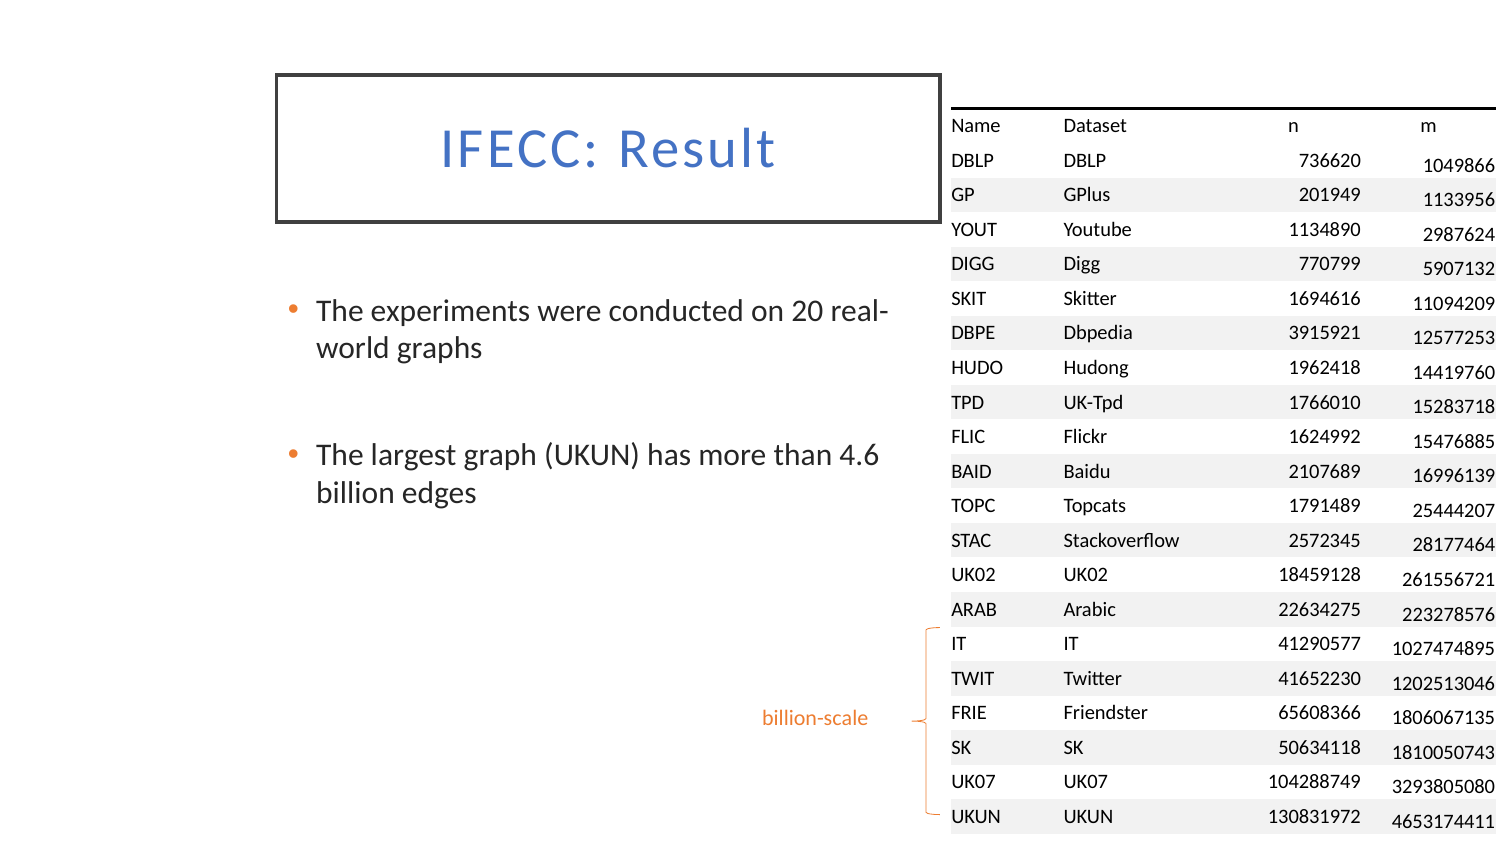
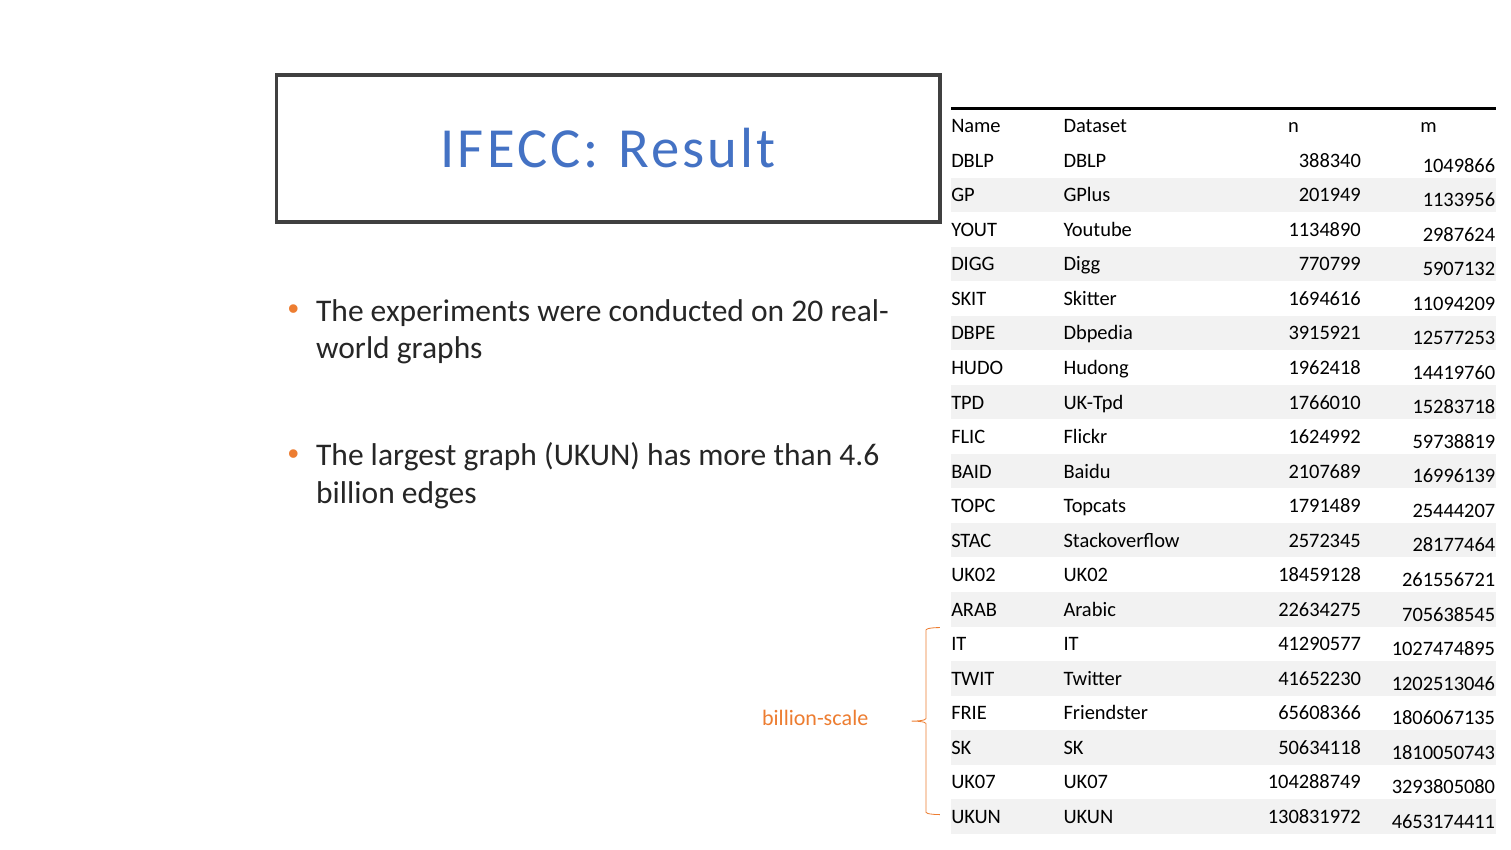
736620: 736620 -> 388340
15476885: 15476885 -> 59738819
223278576: 223278576 -> 705638545
